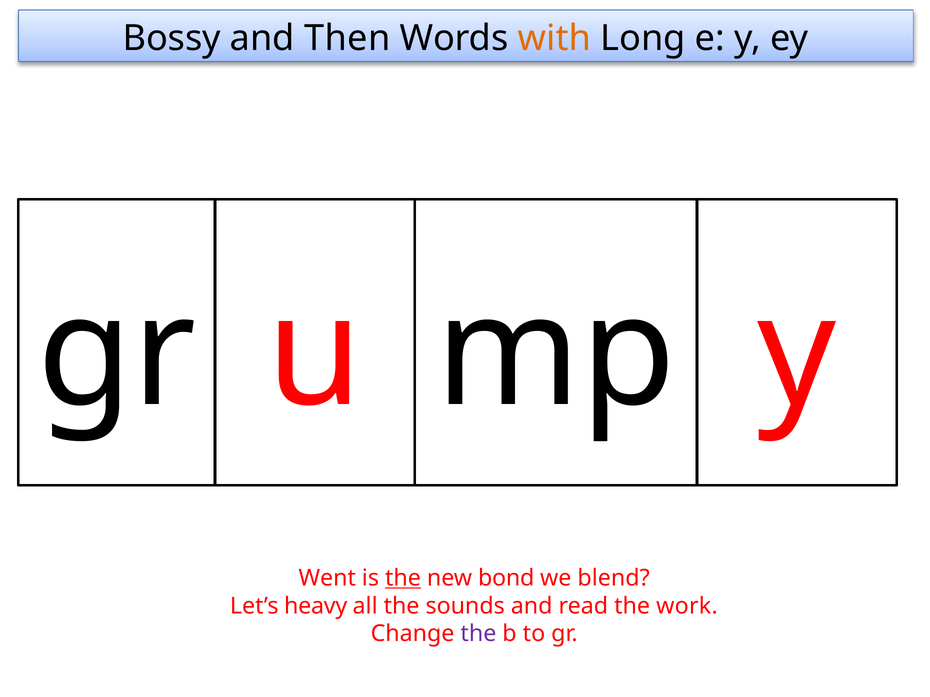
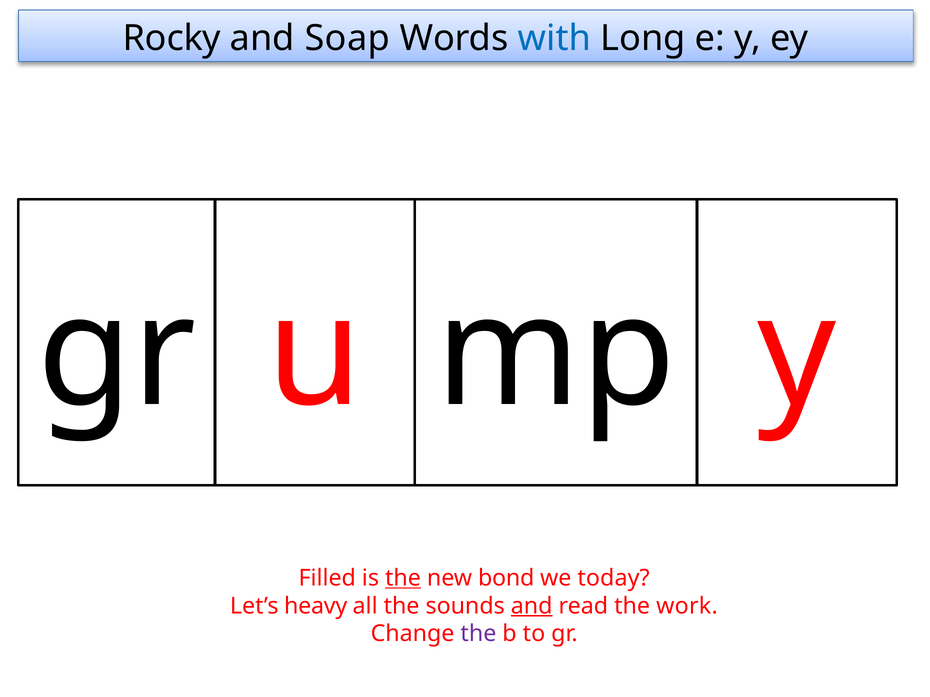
Bossy: Bossy -> Rocky
Then: Then -> Soap
with colour: orange -> blue
Went: Went -> Filled
blend: blend -> today
and at (532, 606) underline: none -> present
